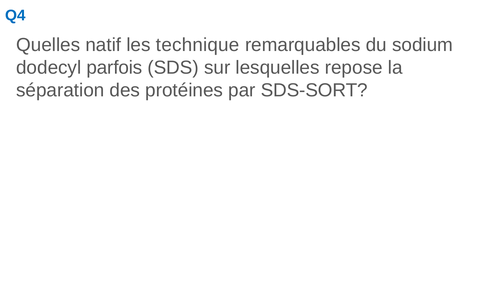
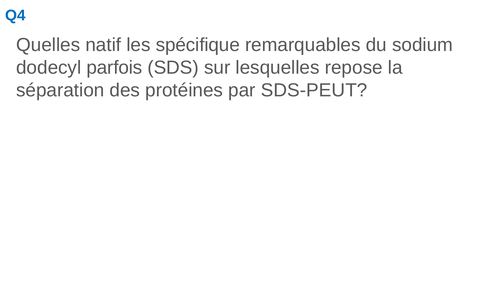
technique: technique -> spécifique
SDS-SORT: SDS-SORT -> SDS-PEUT
